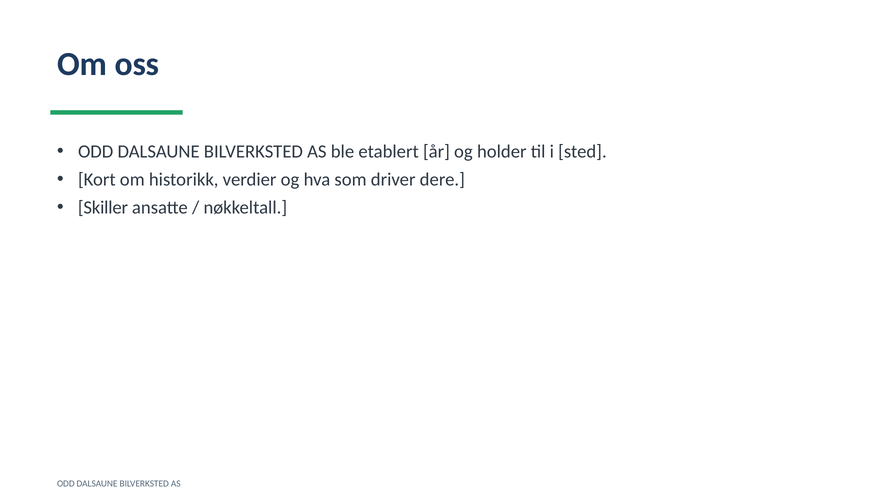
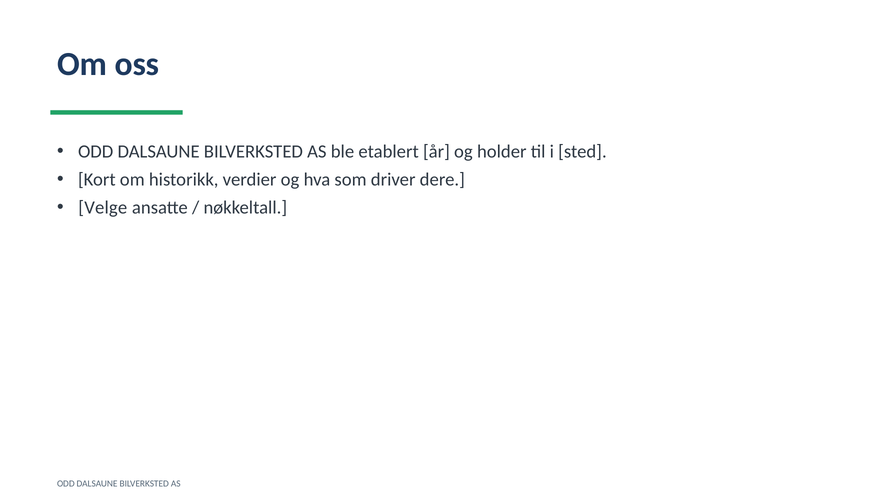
Skiller: Skiller -> Velge
